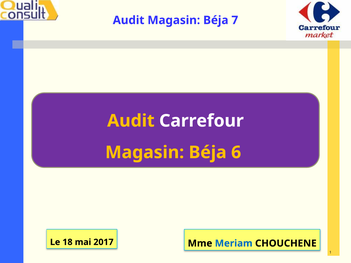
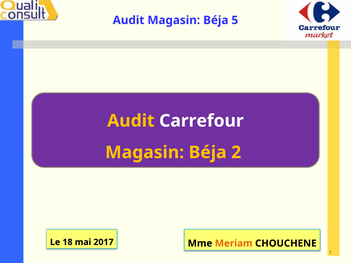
7: 7 -> 5
6: 6 -> 2
Meriam colour: blue -> orange
